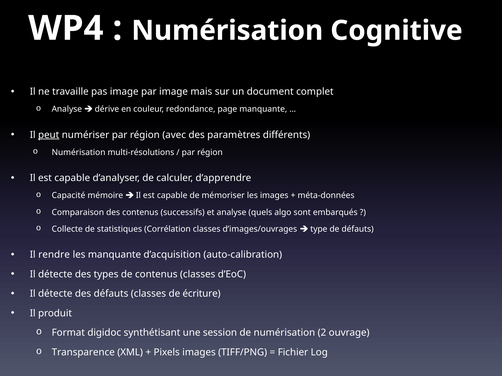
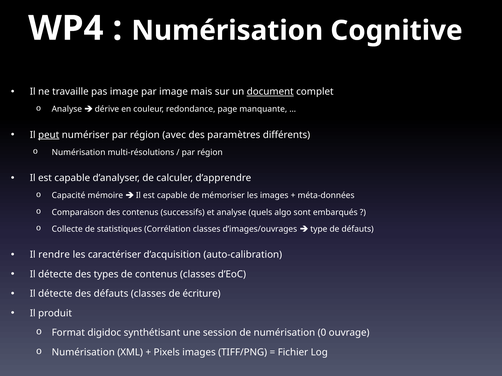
document underline: none -> present
les manquante: manquante -> caractériser
2: 2 -> 0
Transparence at (83, 353): Transparence -> Numérisation
